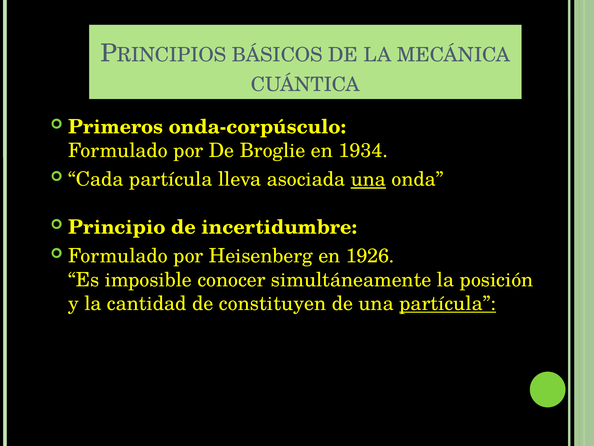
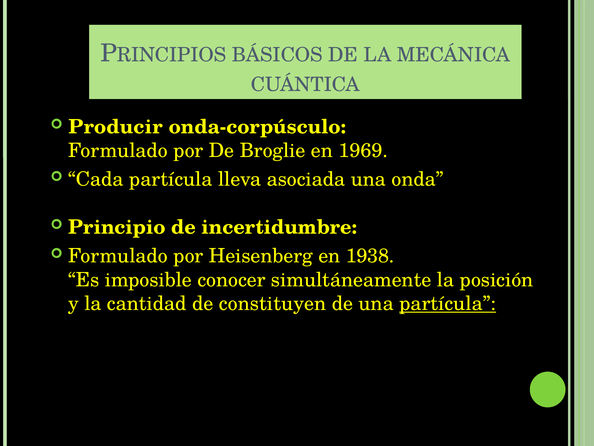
Primeros: Primeros -> Producir
1934: 1934 -> 1969
una at (368, 179) underline: present -> none
1926: 1926 -> 1938
